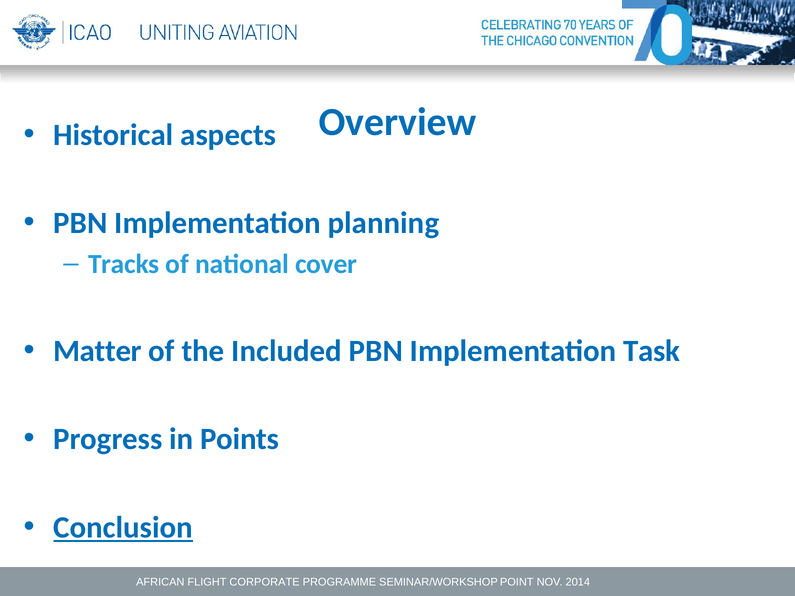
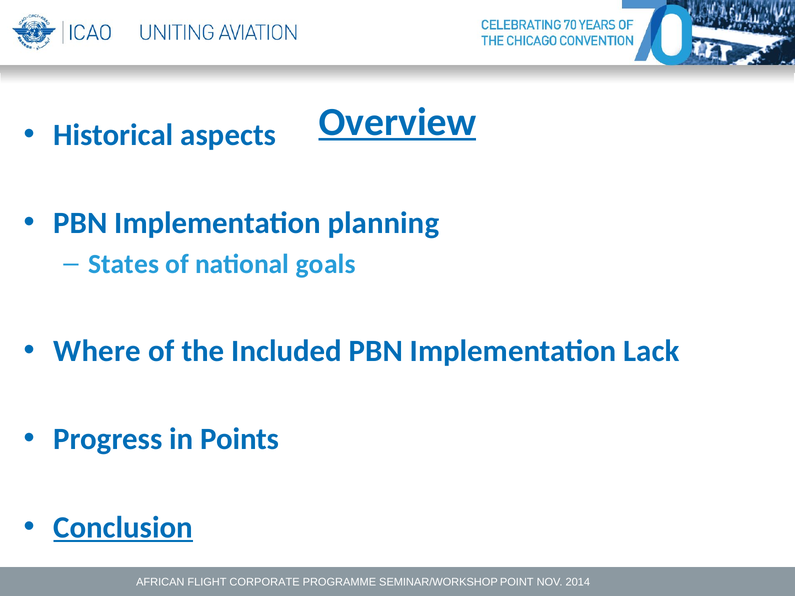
Overview underline: none -> present
Tracks: Tracks -> States
cover: cover -> goals
Matter: Matter -> Where
Task: Task -> Lack
